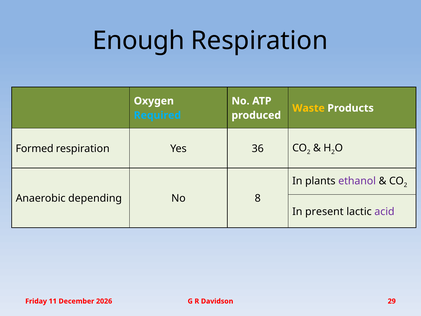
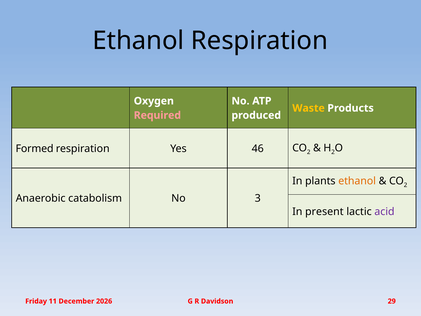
Enough at (139, 41): Enough -> Ethanol
Required colour: light blue -> pink
36: 36 -> 46
ethanol at (357, 181) colour: purple -> orange
depending: depending -> catabolism
8: 8 -> 3
